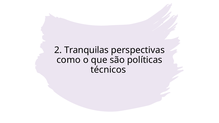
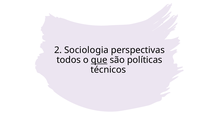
Tranquilas: Tranquilas -> Sociologia
como: como -> todos
que underline: none -> present
